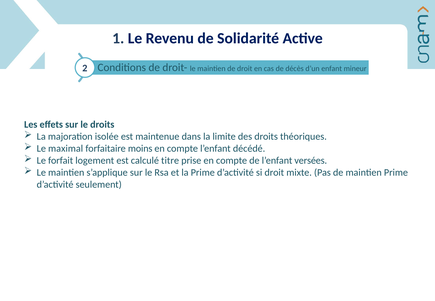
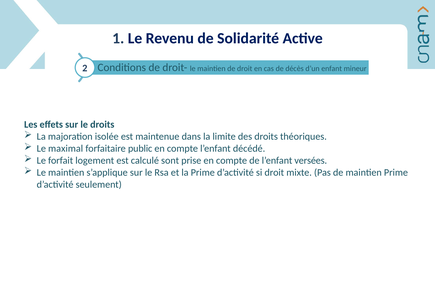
moins: moins -> public
titre: titre -> sont
